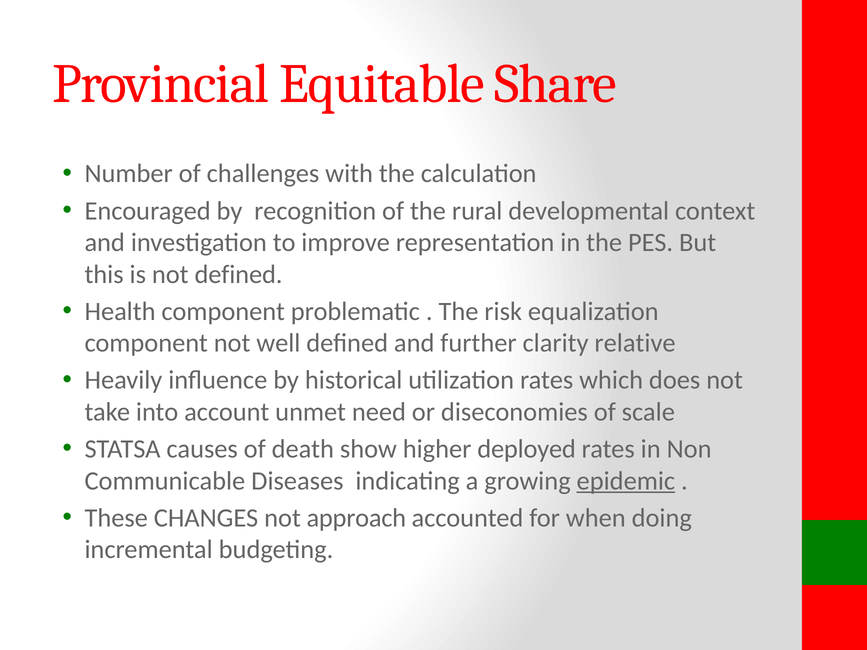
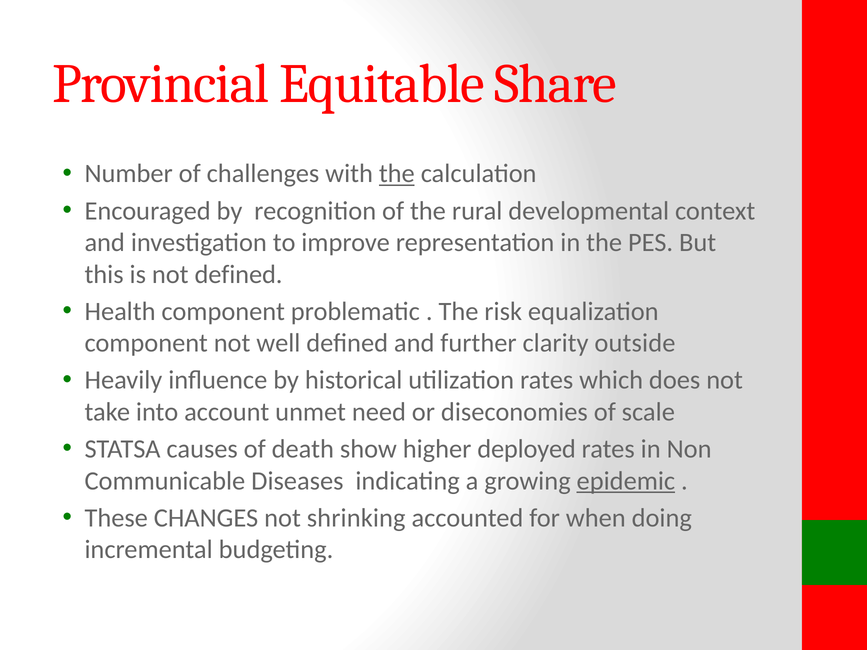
the at (397, 174) underline: none -> present
relative: relative -> outside
approach: approach -> shrinking
